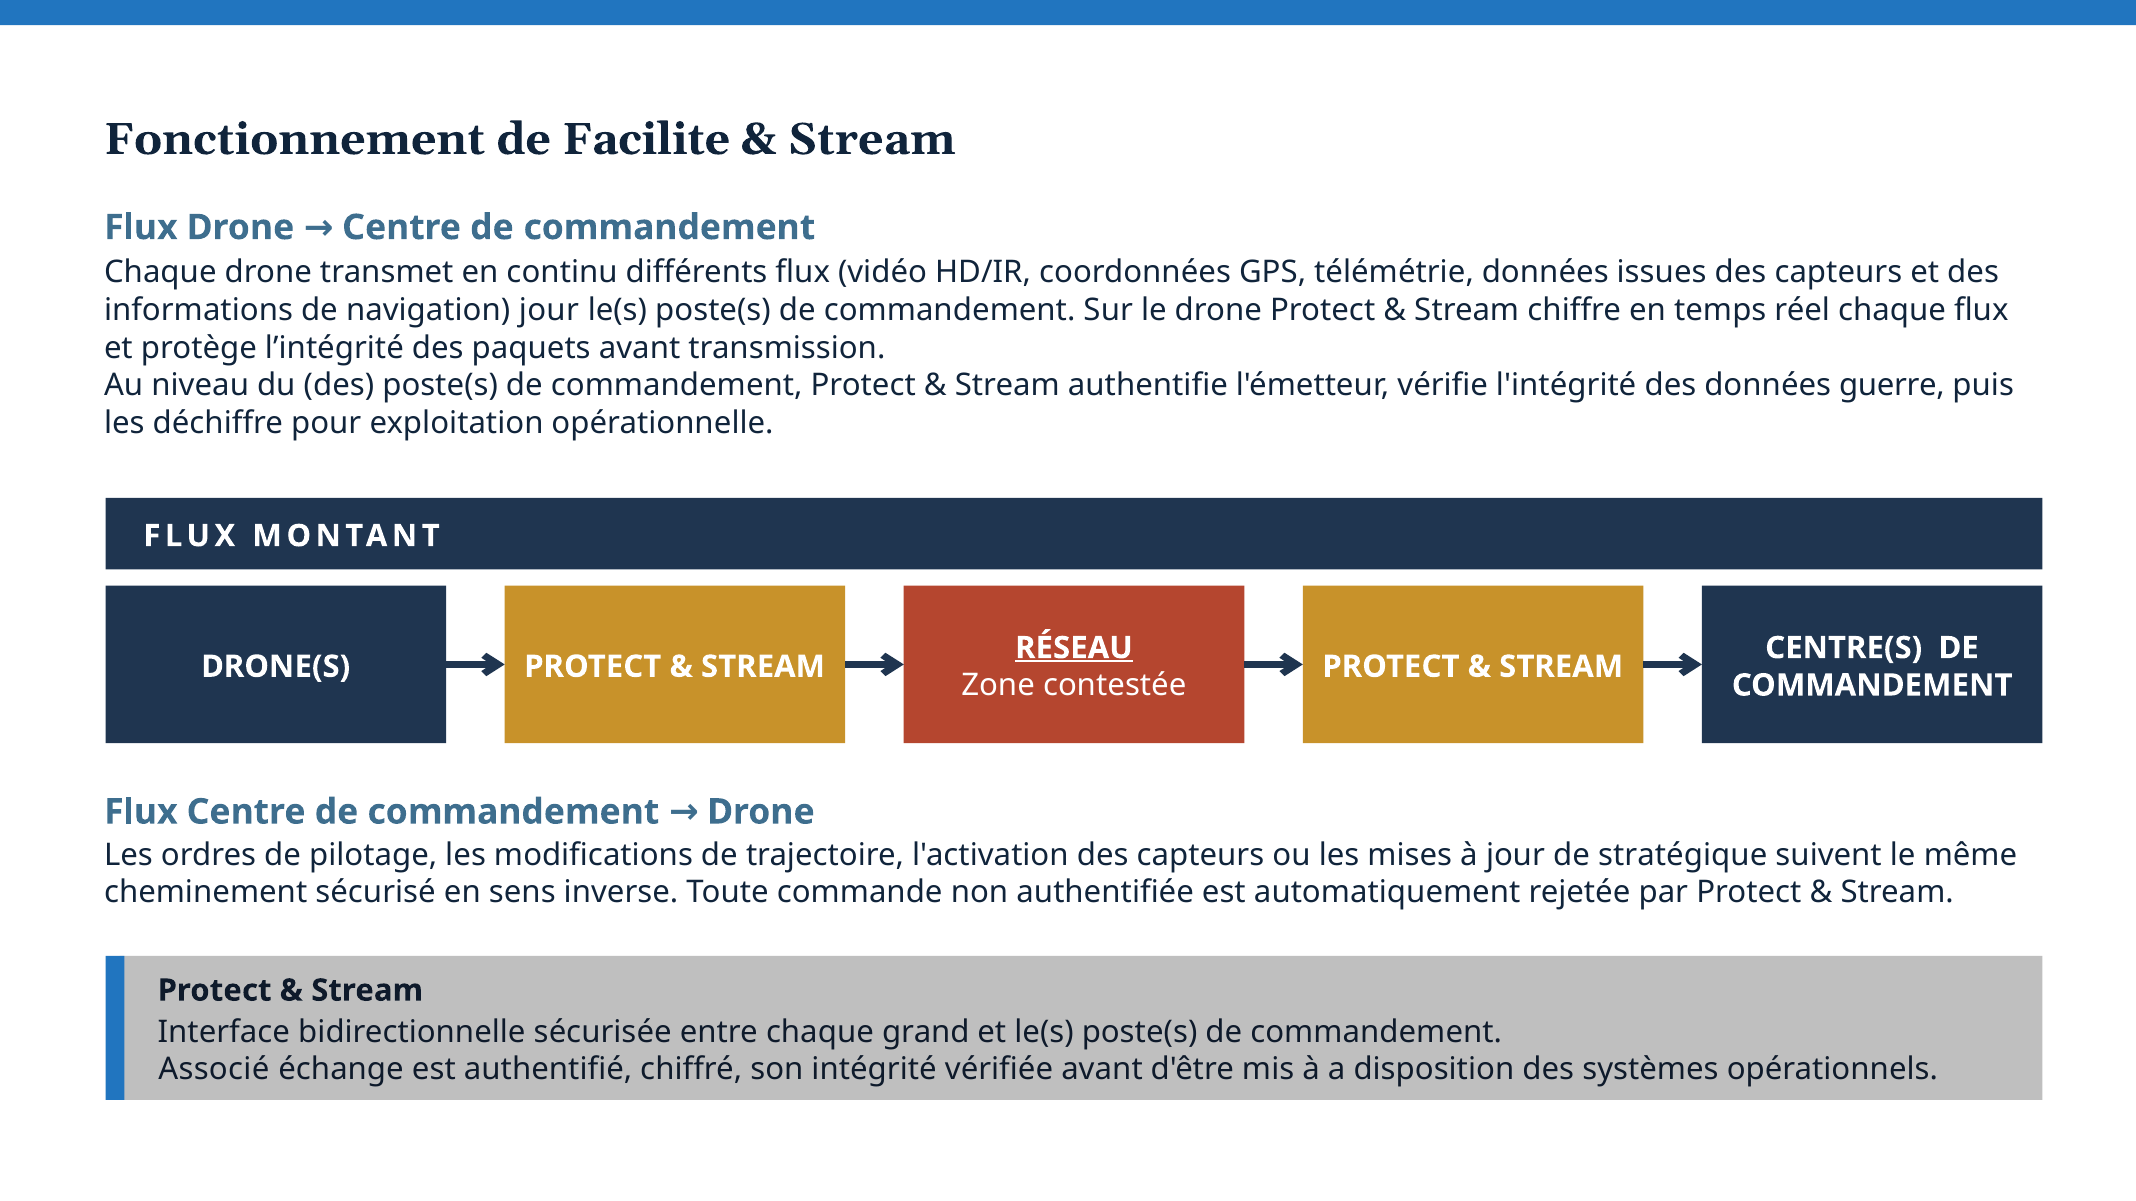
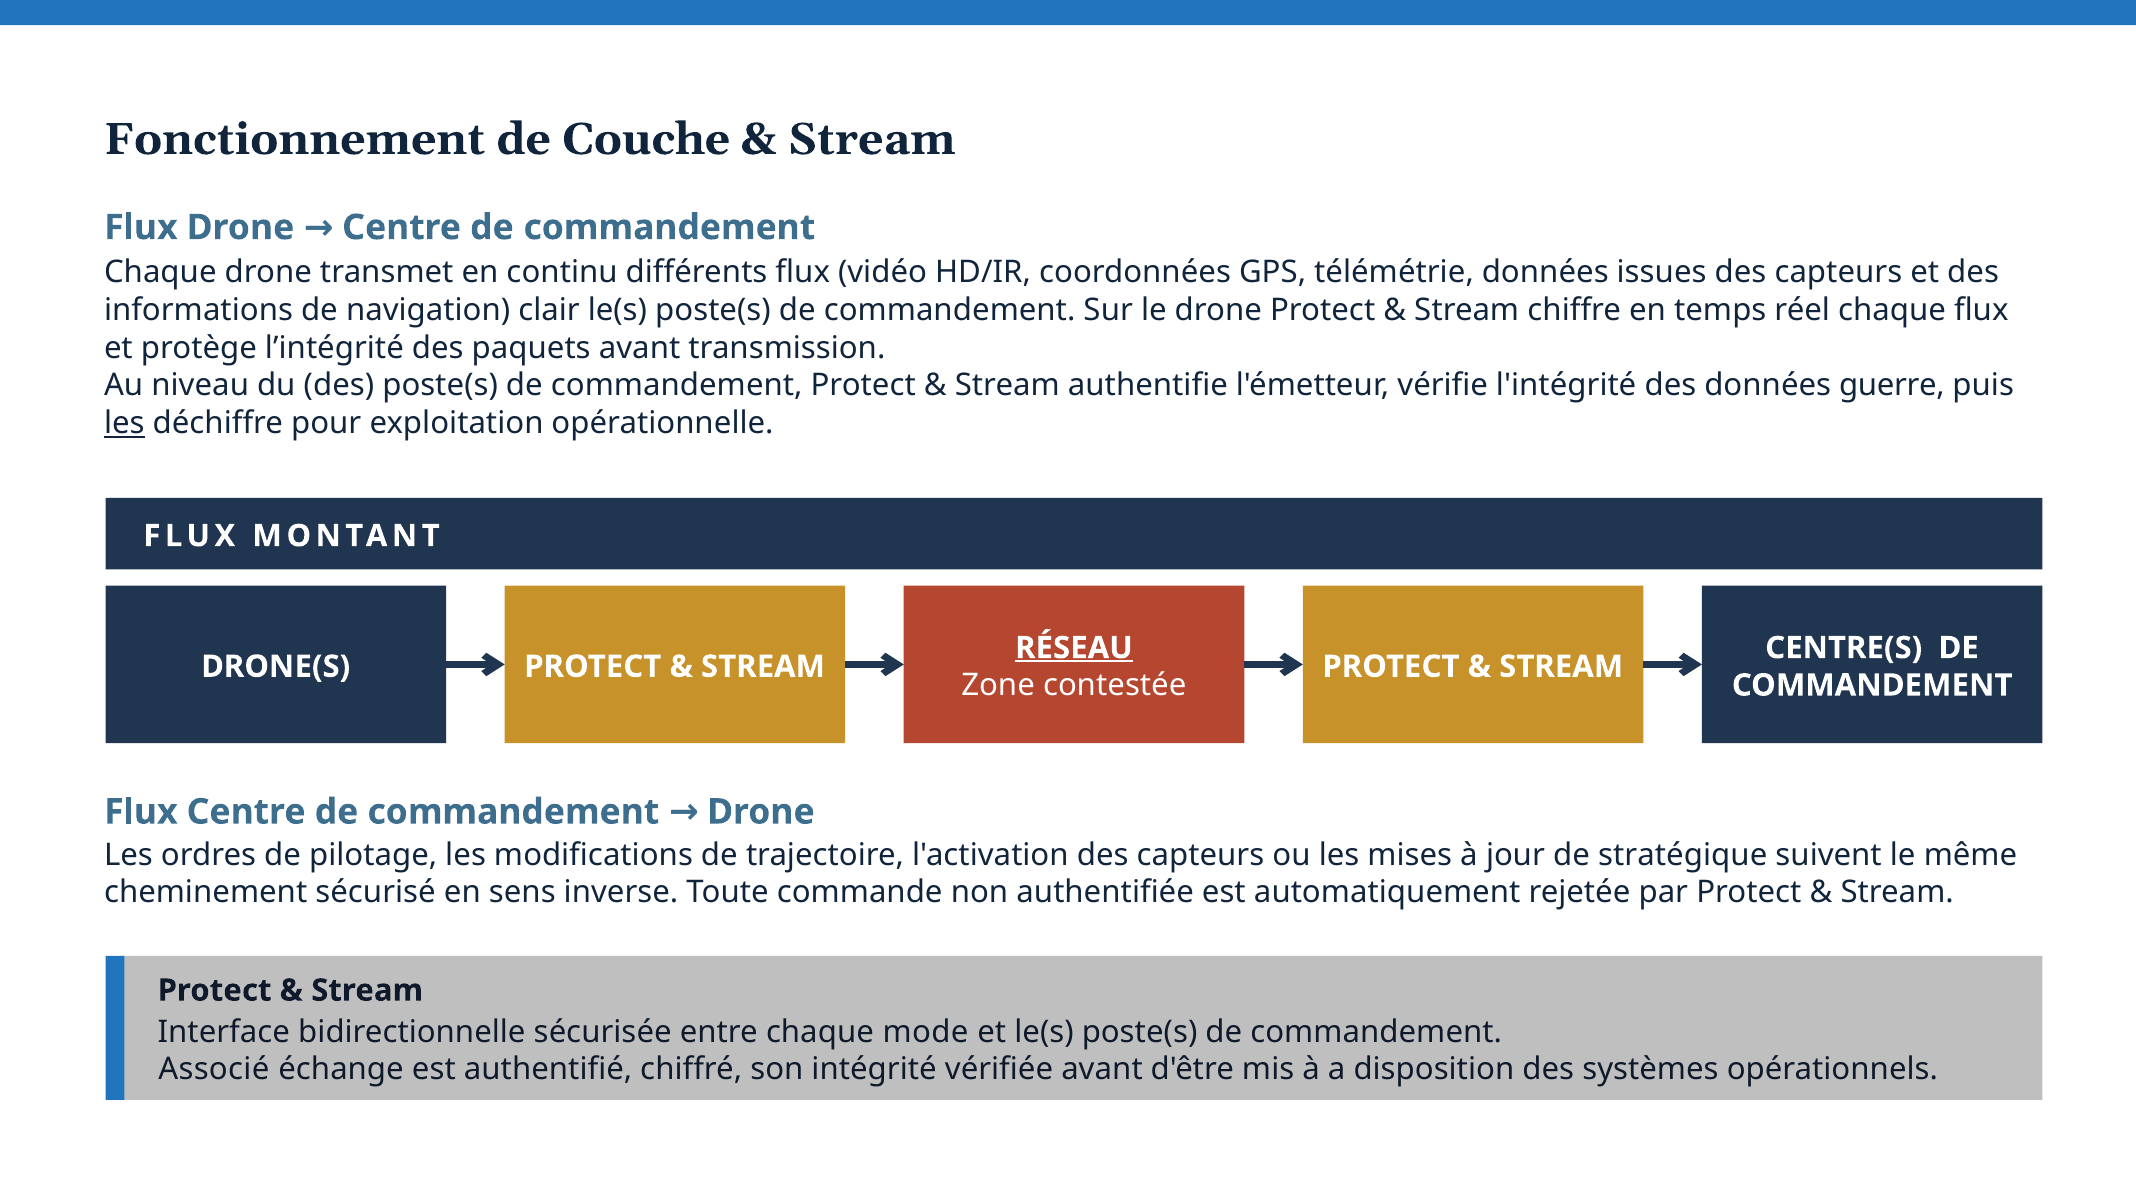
Facilite: Facilite -> Couche
navigation jour: jour -> clair
les at (124, 424) underline: none -> present
grand: grand -> mode
